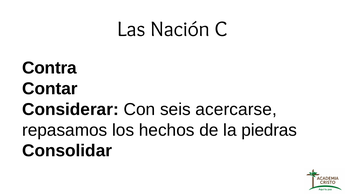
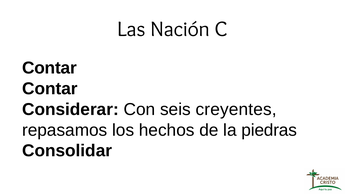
Contra at (49, 68): Contra -> Contar
acercarse: acercarse -> creyentes
